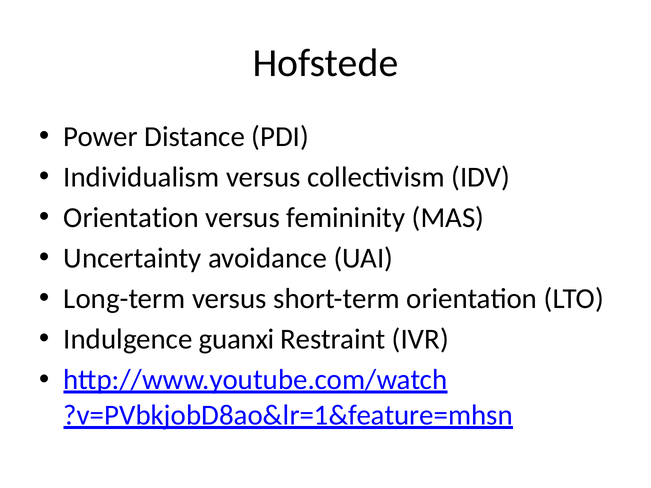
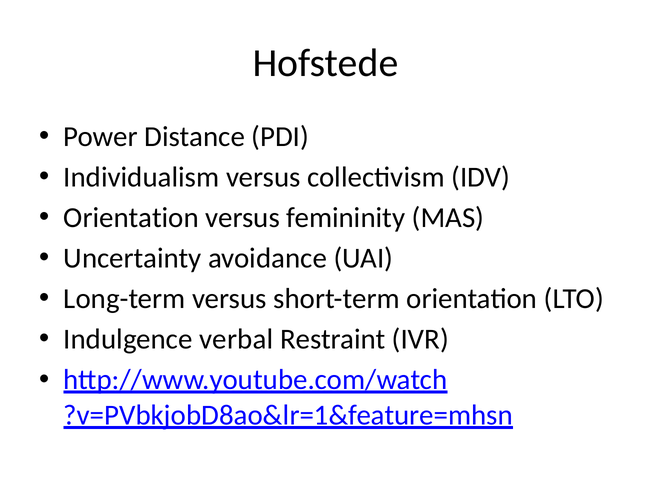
guanxi: guanxi -> verbal
